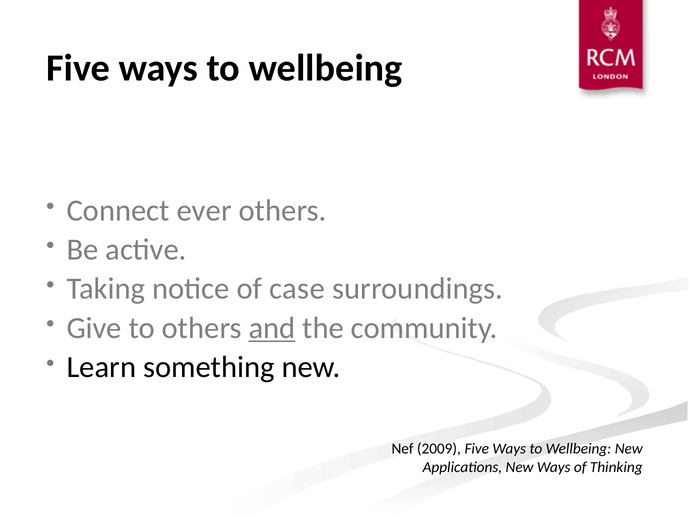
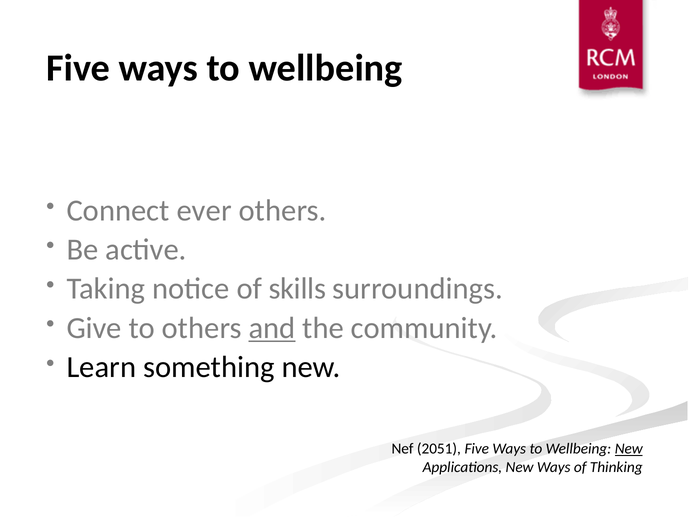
case: case -> skills
2009: 2009 -> 2051
New at (629, 449) underline: none -> present
